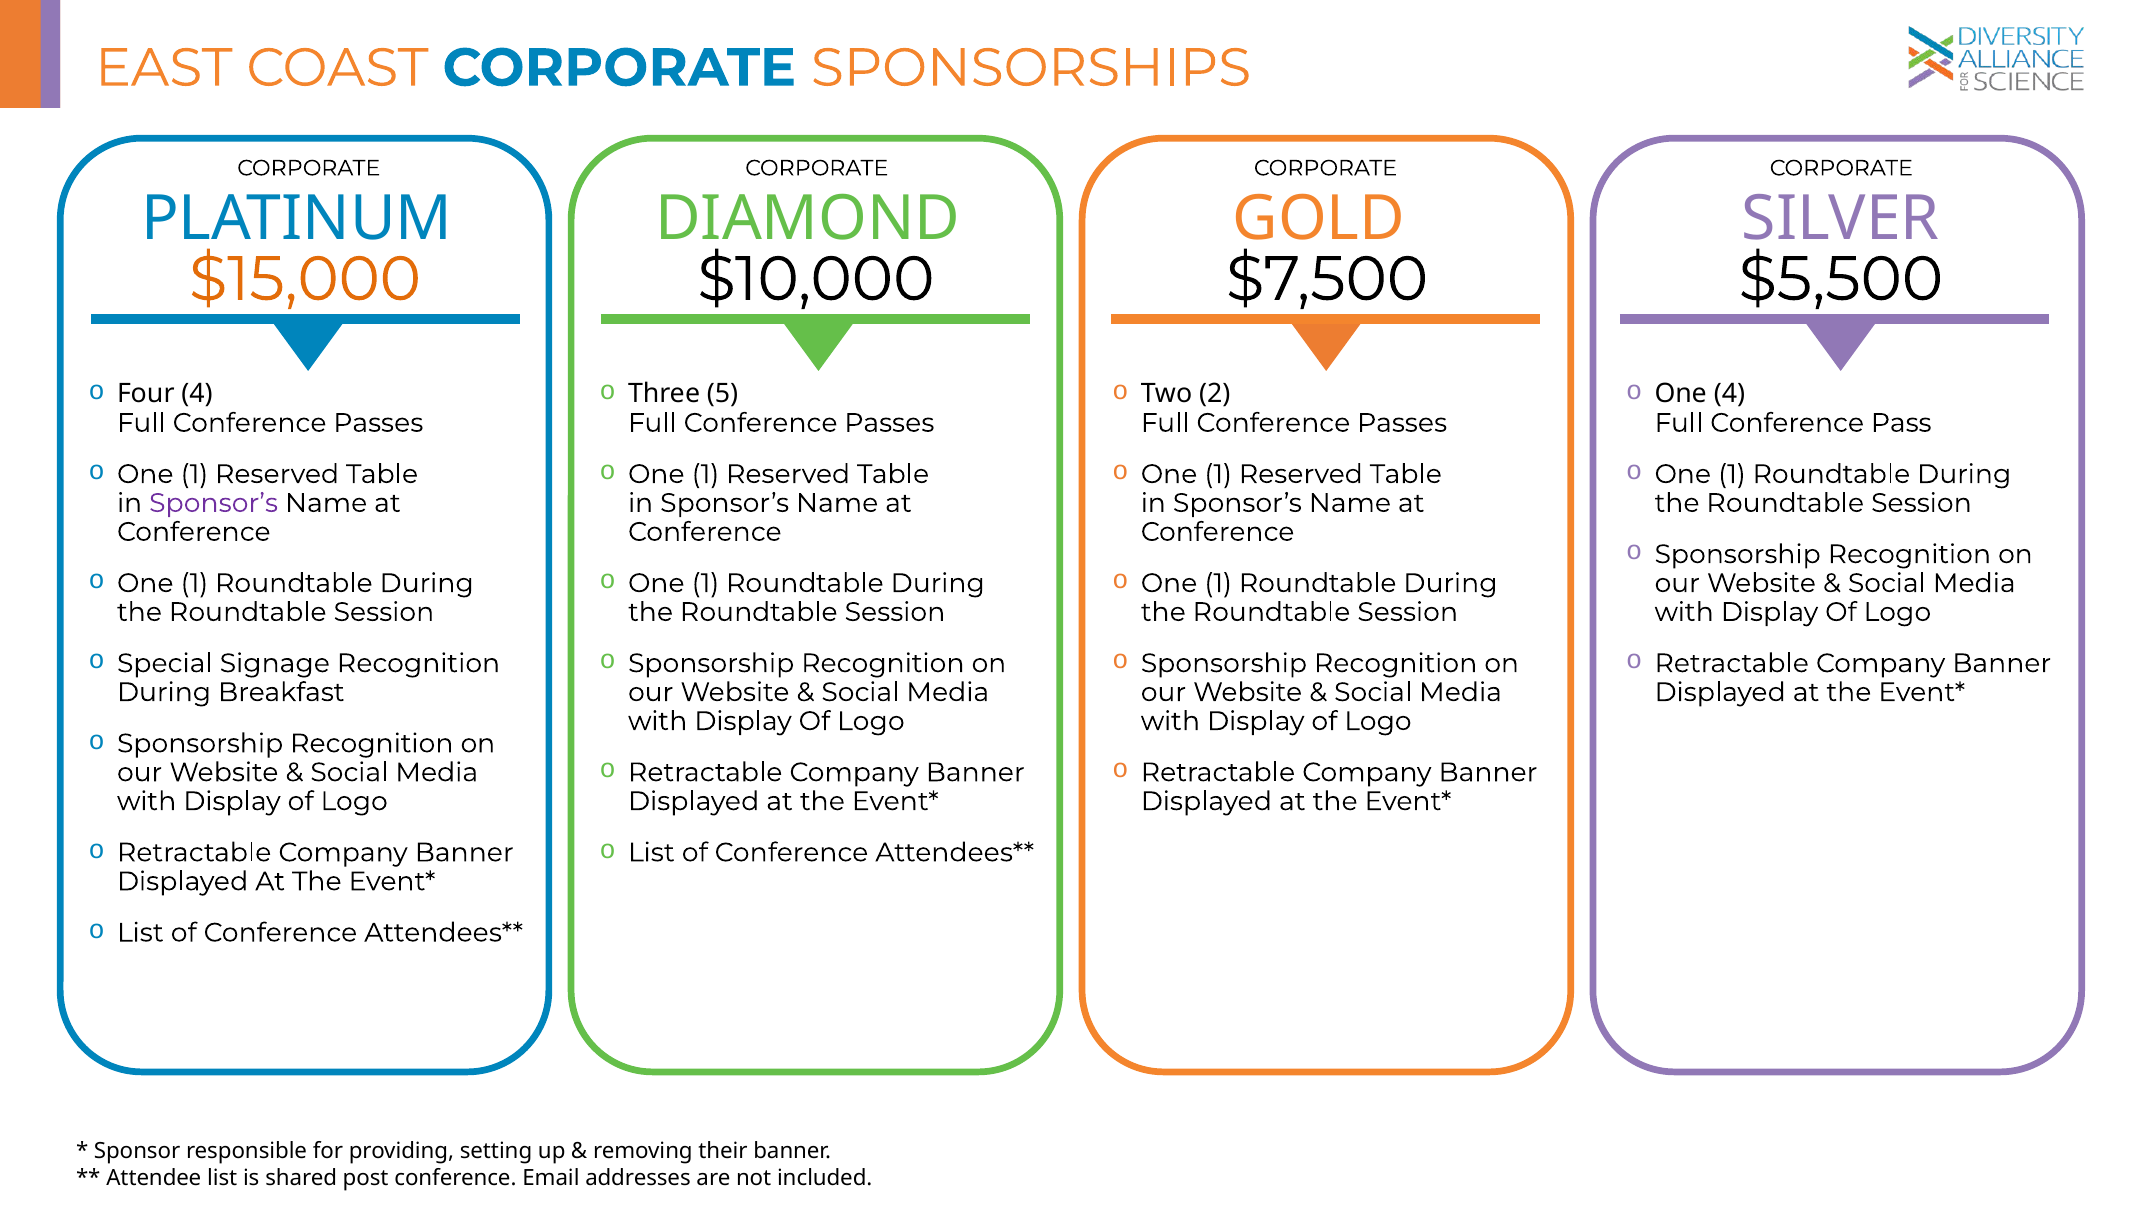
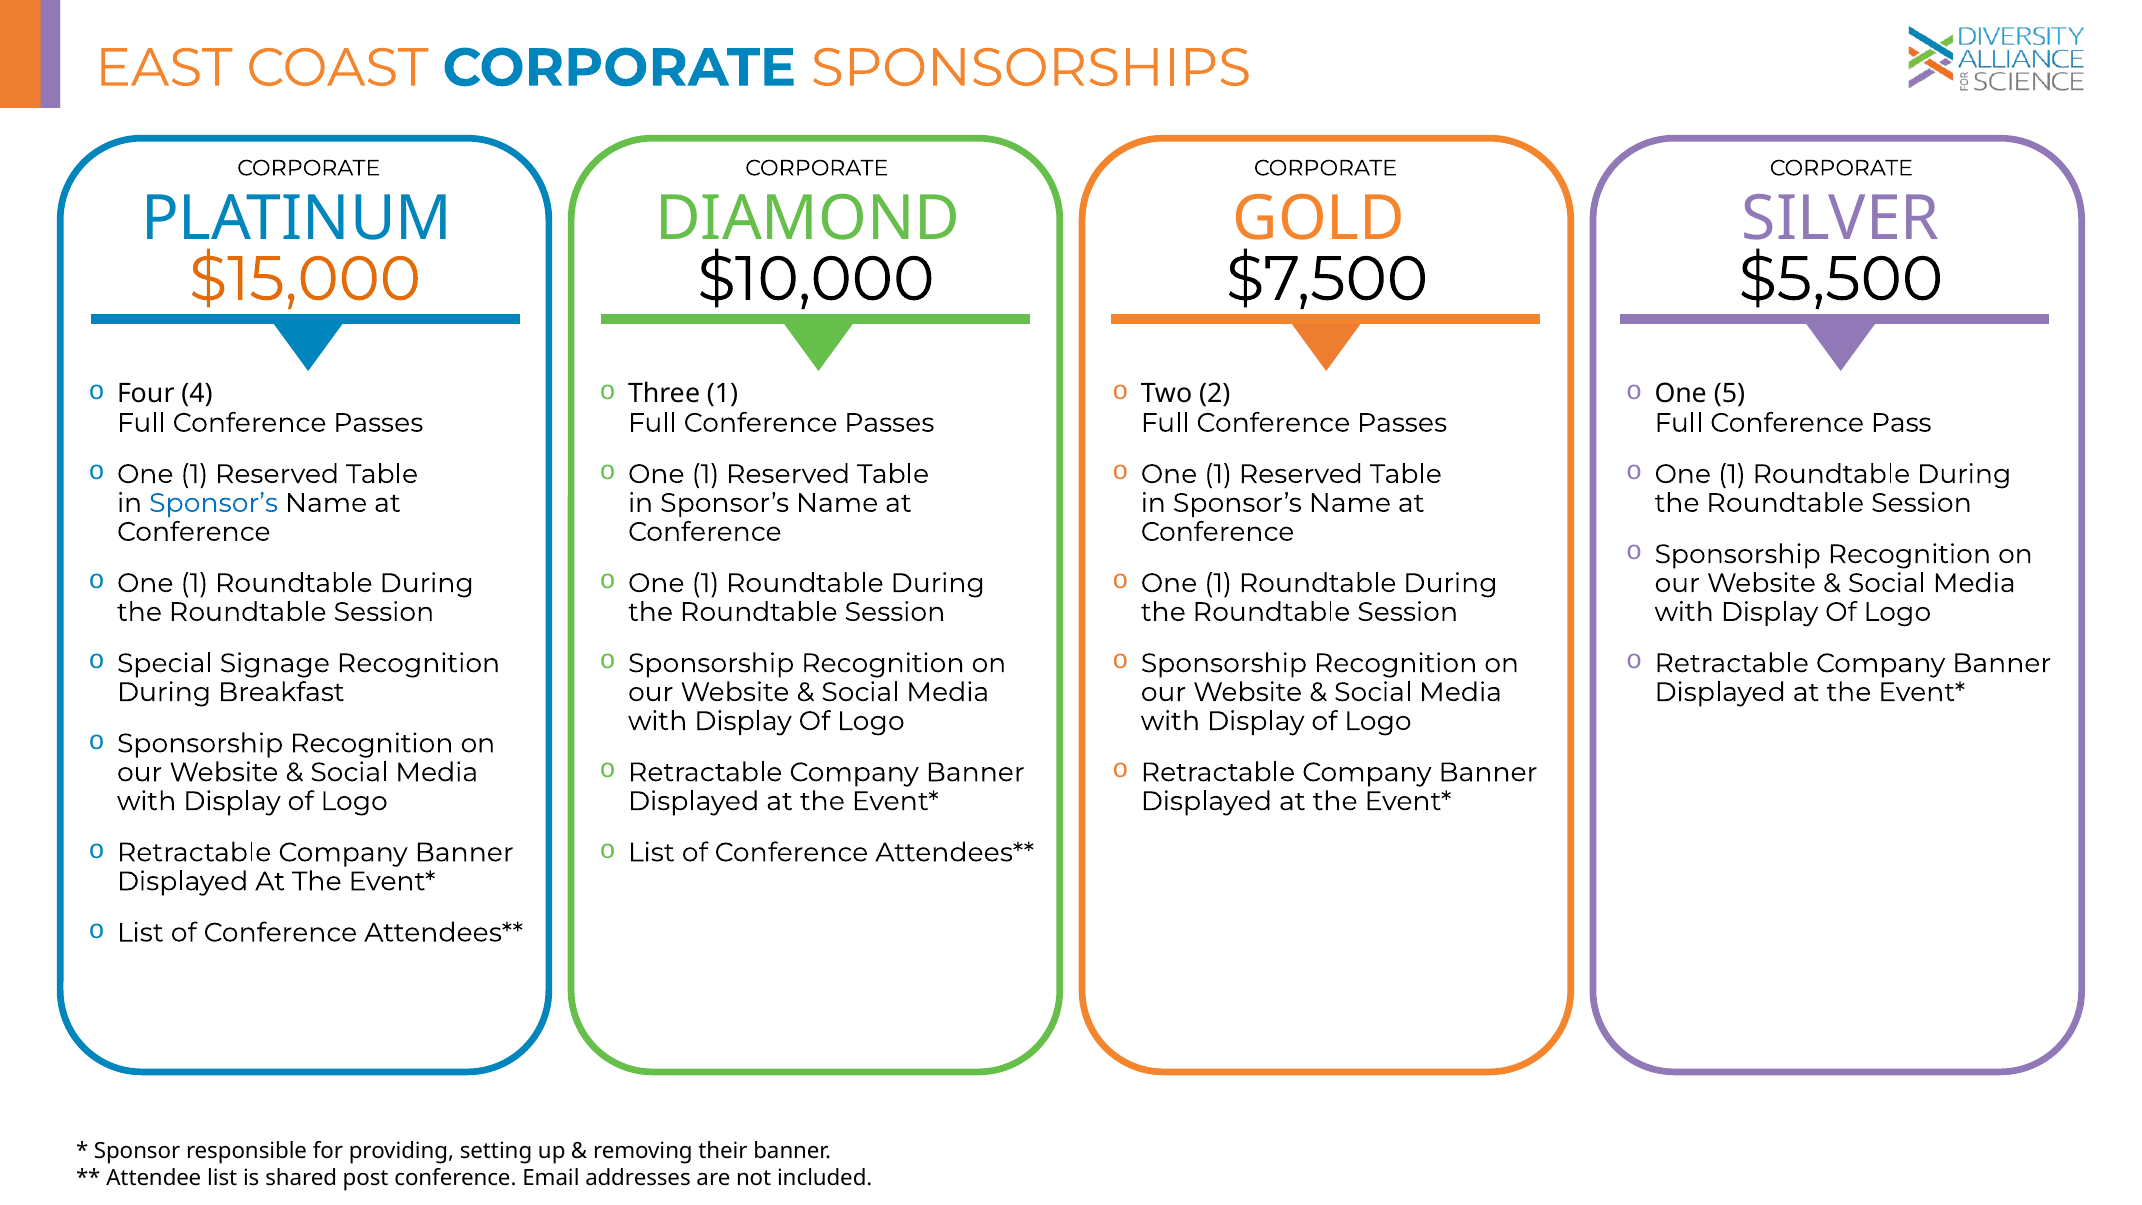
Three 5: 5 -> 1
One 4: 4 -> 5
Sponsor’s at (214, 503) colour: purple -> blue
